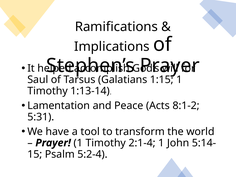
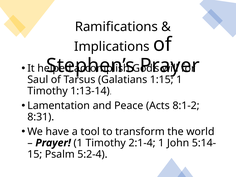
5:31: 5:31 -> 8:31
